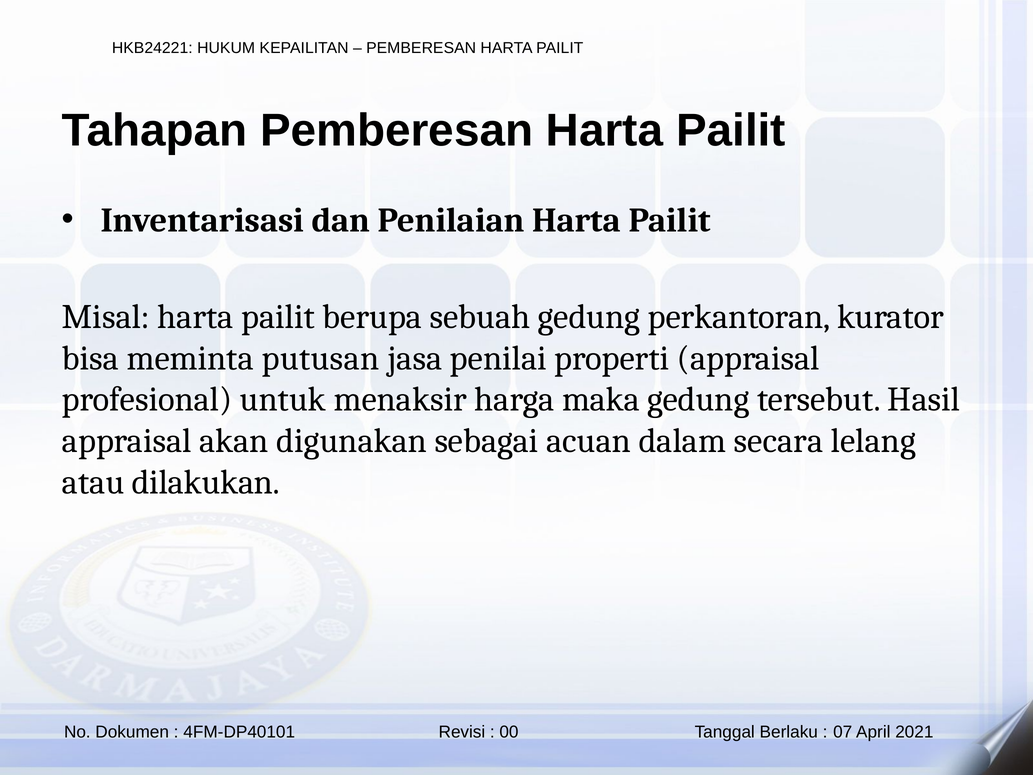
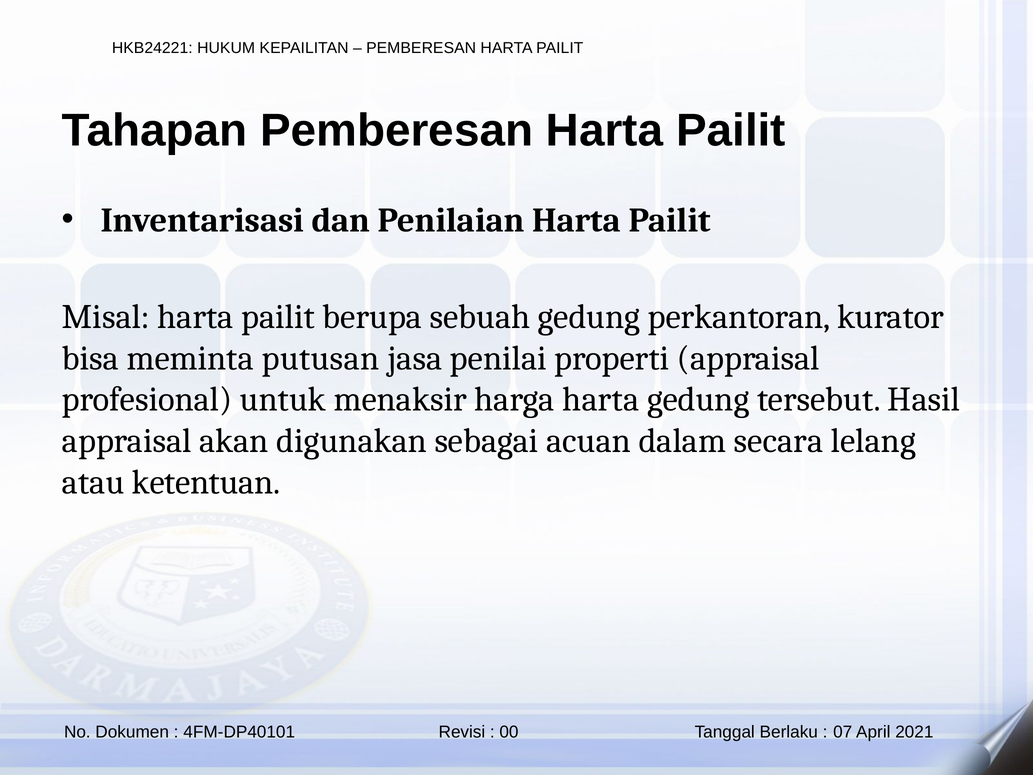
harga maka: maka -> harta
dilakukan: dilakukan -> ketentuan
